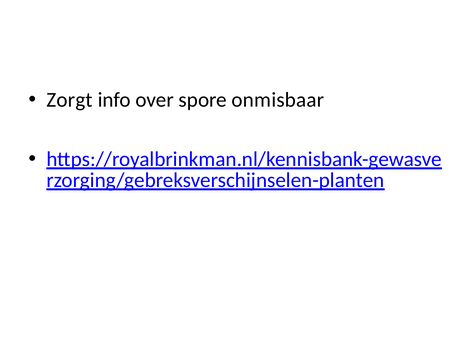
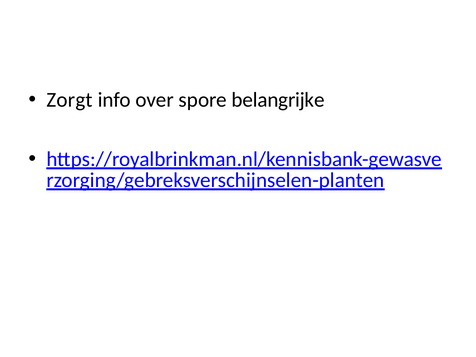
onmisbaar: onmisbaar -> belangrijke
